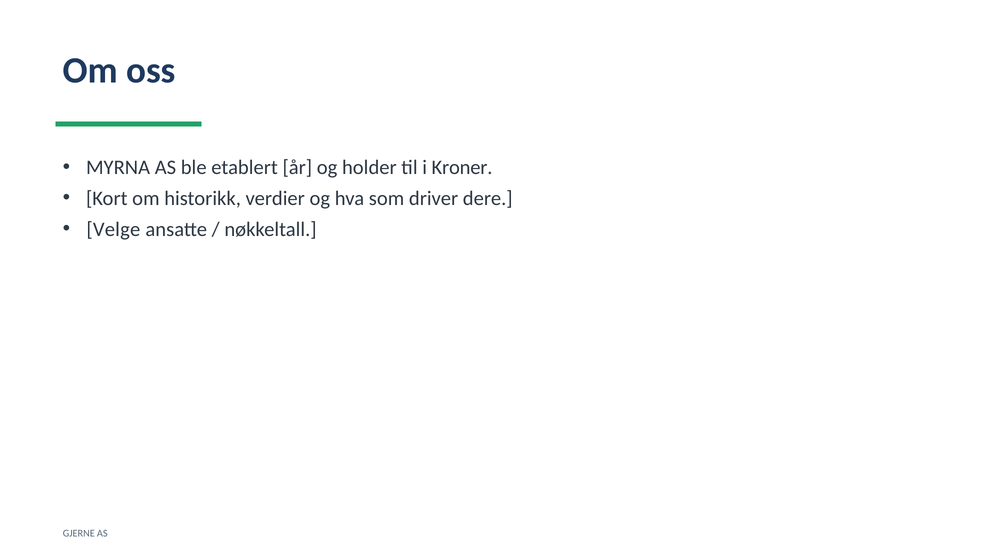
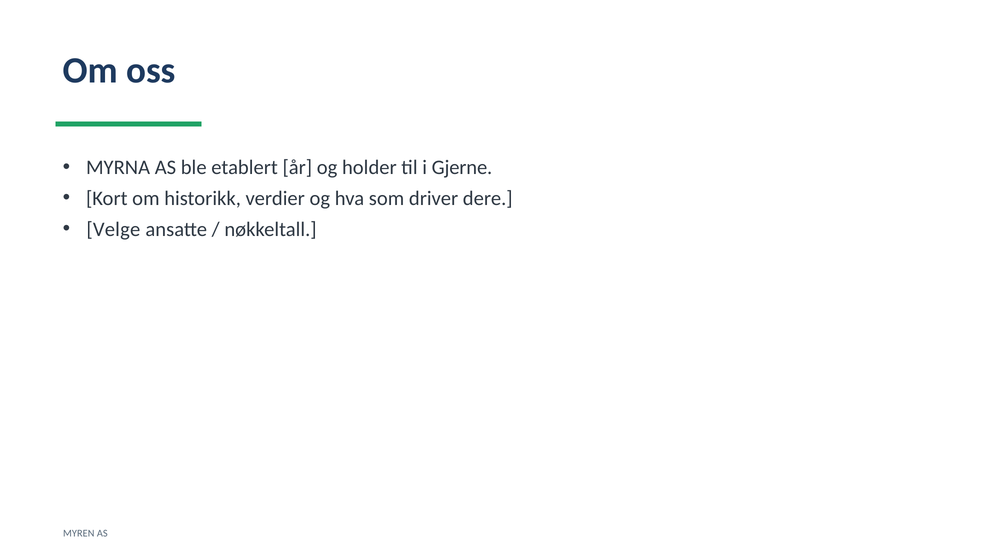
Kroner: Kroner -> Gjerne
GJERNE: GJERNE -> MYREN
